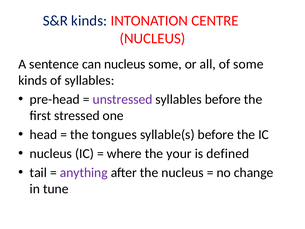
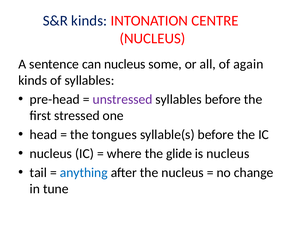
of some: some -> again
your: your -> glide
is defined: defined -> nucleus
anything colour: purple -> blue
